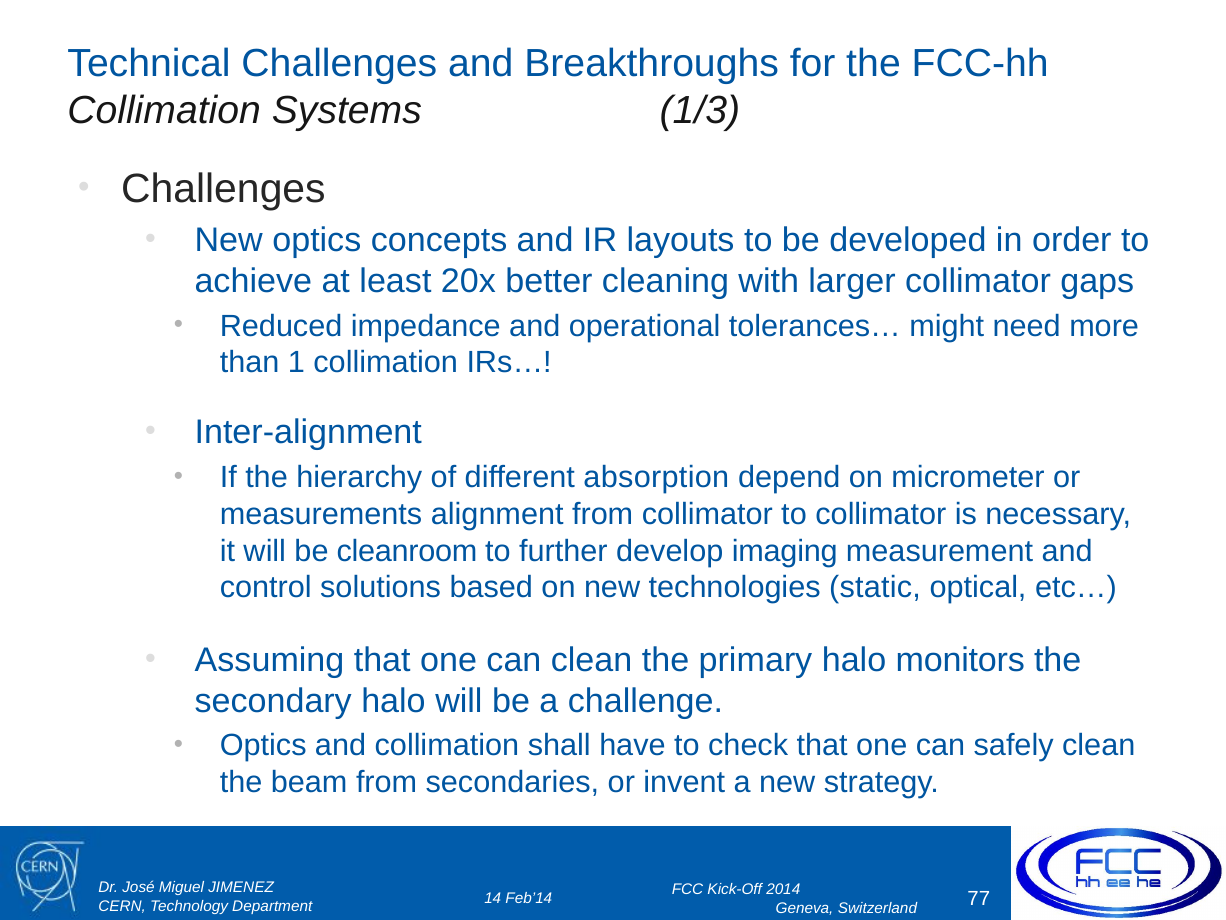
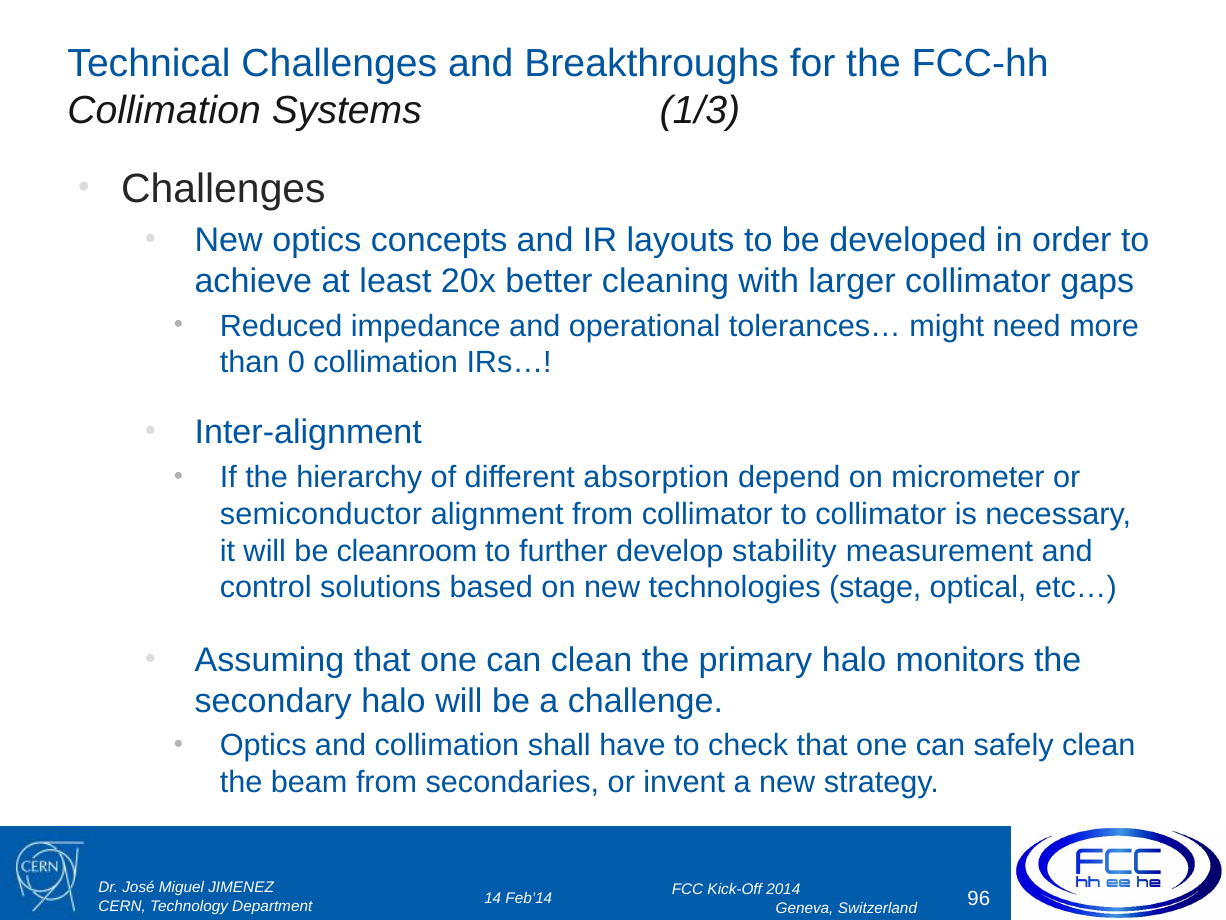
1: 1 -> 0
measurements: measurements -> semiconductor
imaging: imaging -> stability
static: static -> stage
77: 77 -> 96
